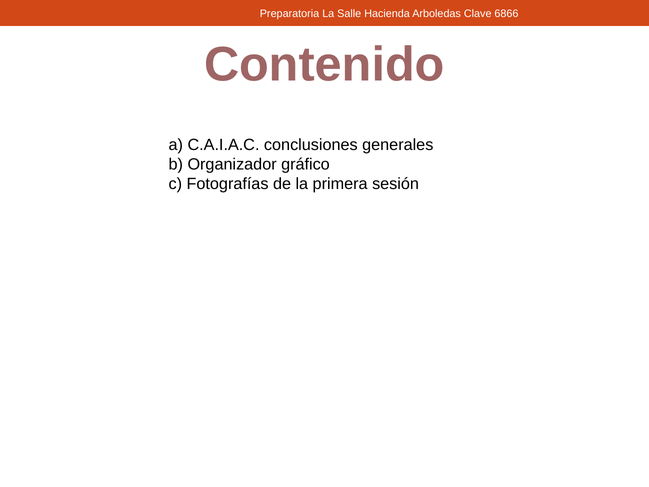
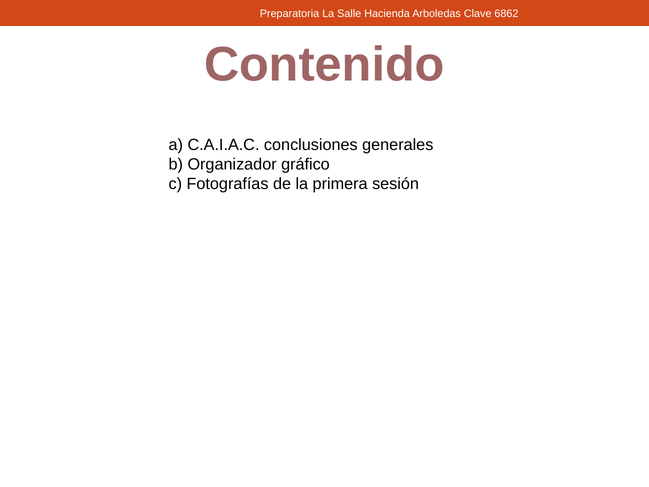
6866: 6866 -> 6862
